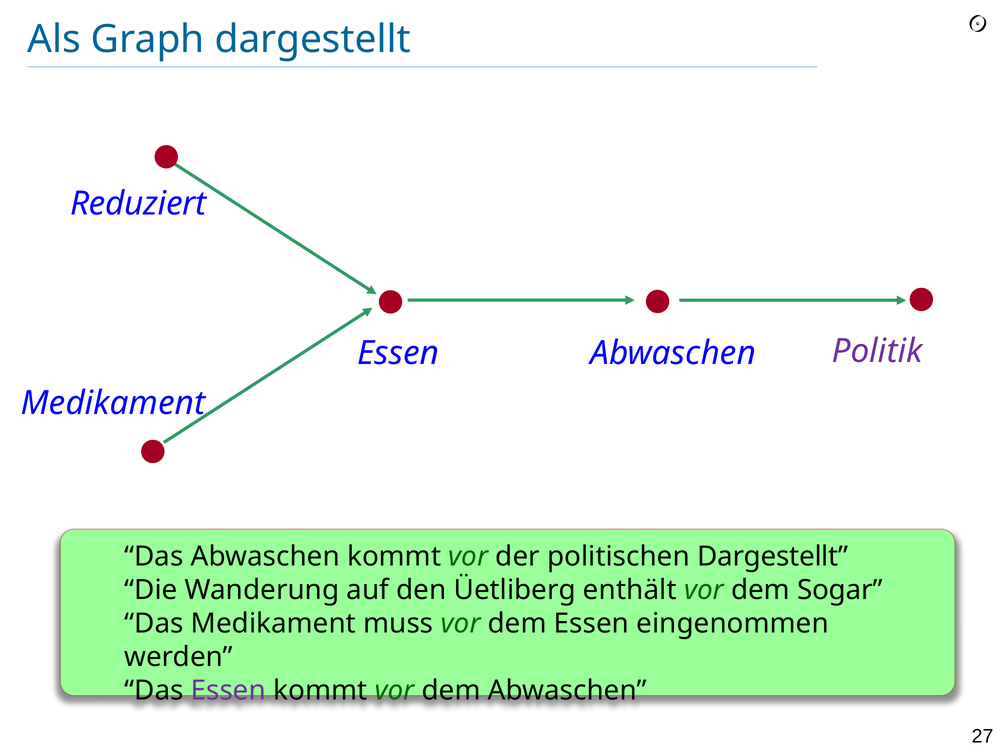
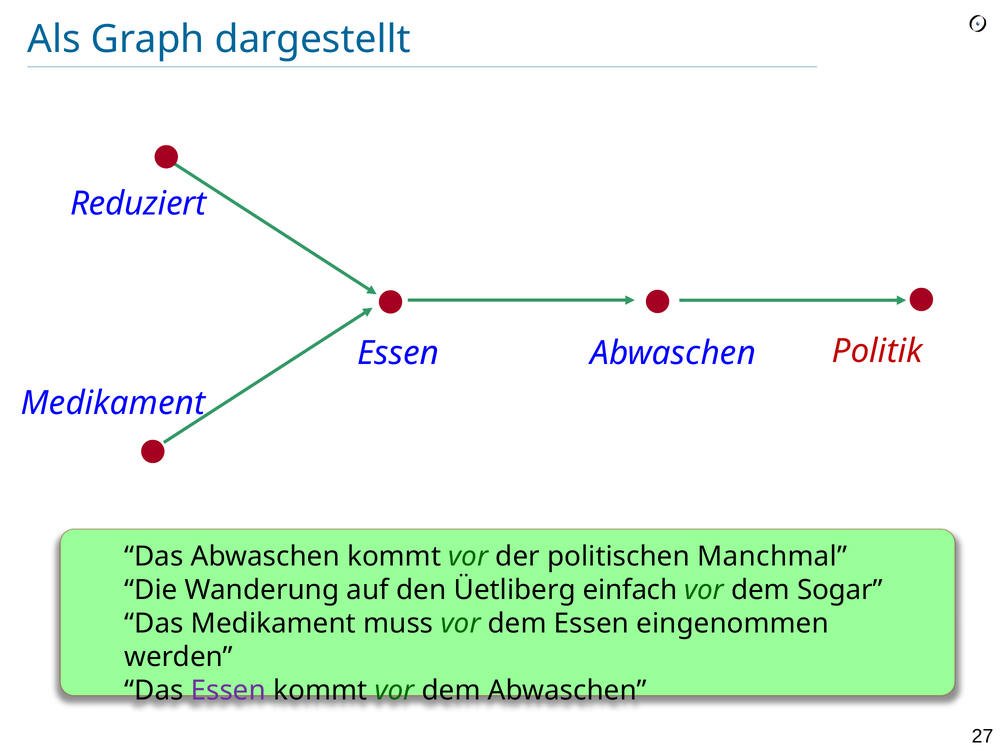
Politik colour: purple -> red
politischen Dargestellt: Dargestellt -> Manchmal
enthält: enthält -> einfach
